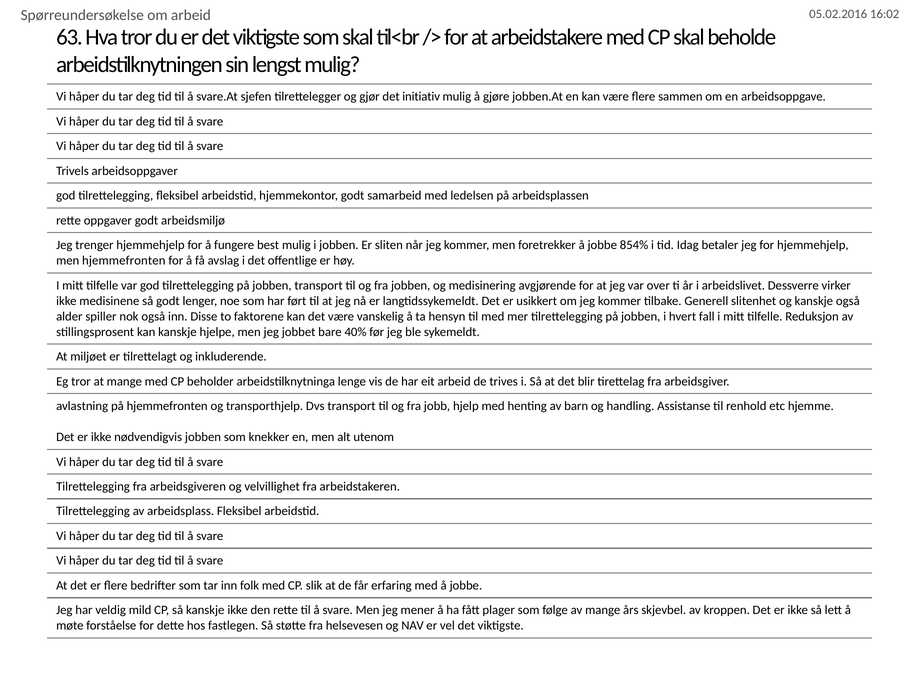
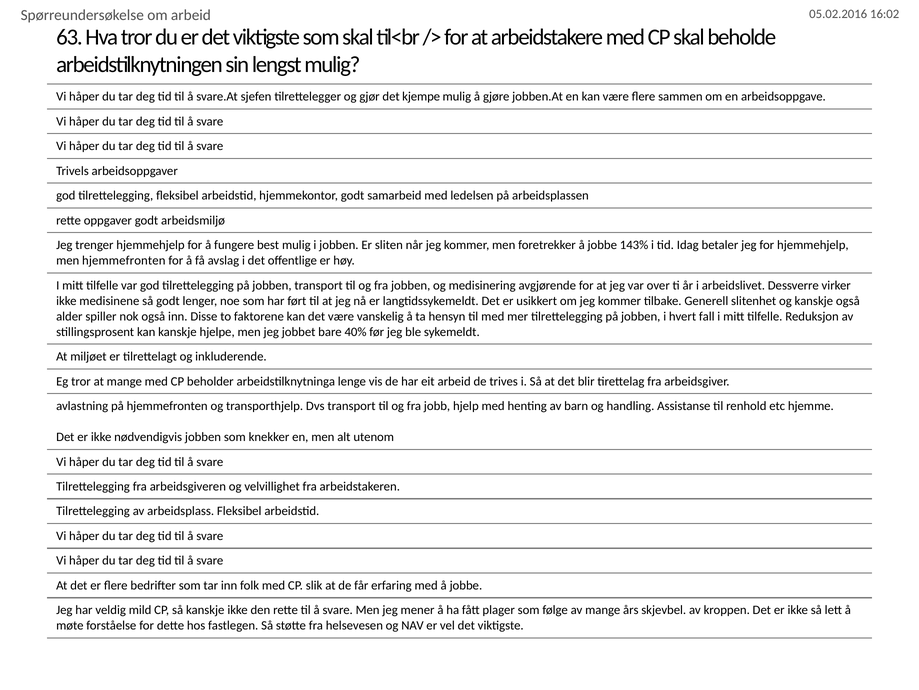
initiativ: initiativ -> kjempe
854%: 854% -> 143%
